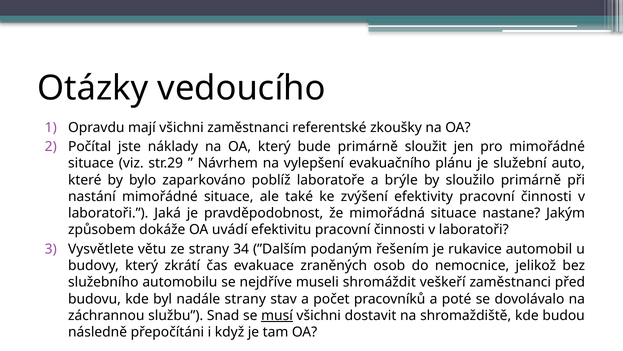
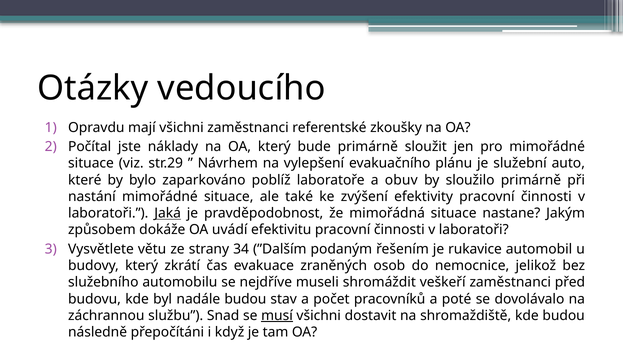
brýle: brýle -> obuv
Jaká underline: none -> present
nadále strany: strany -> budou
